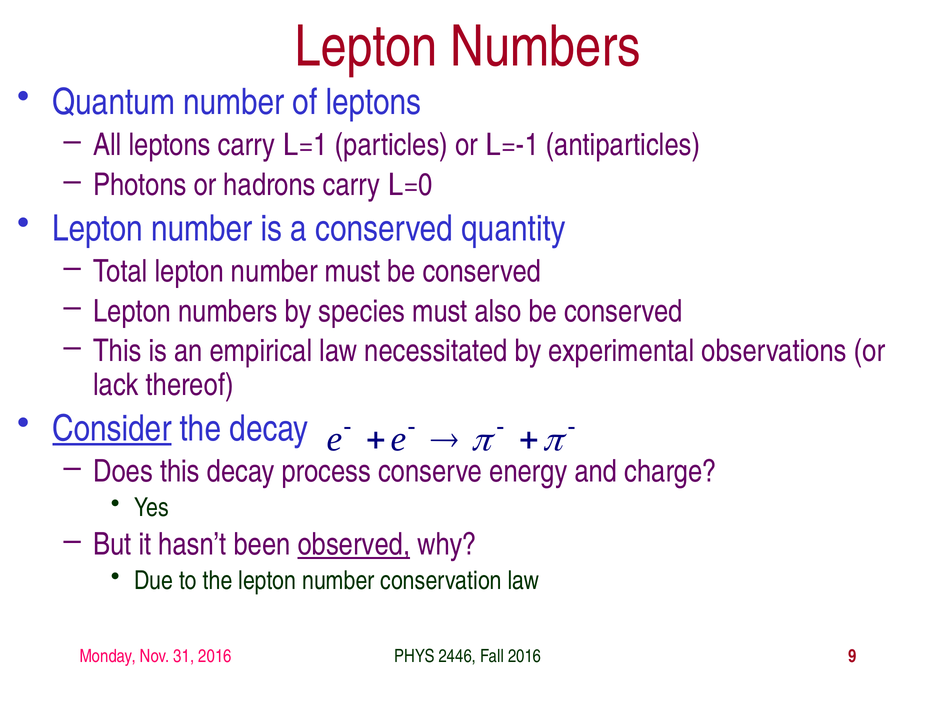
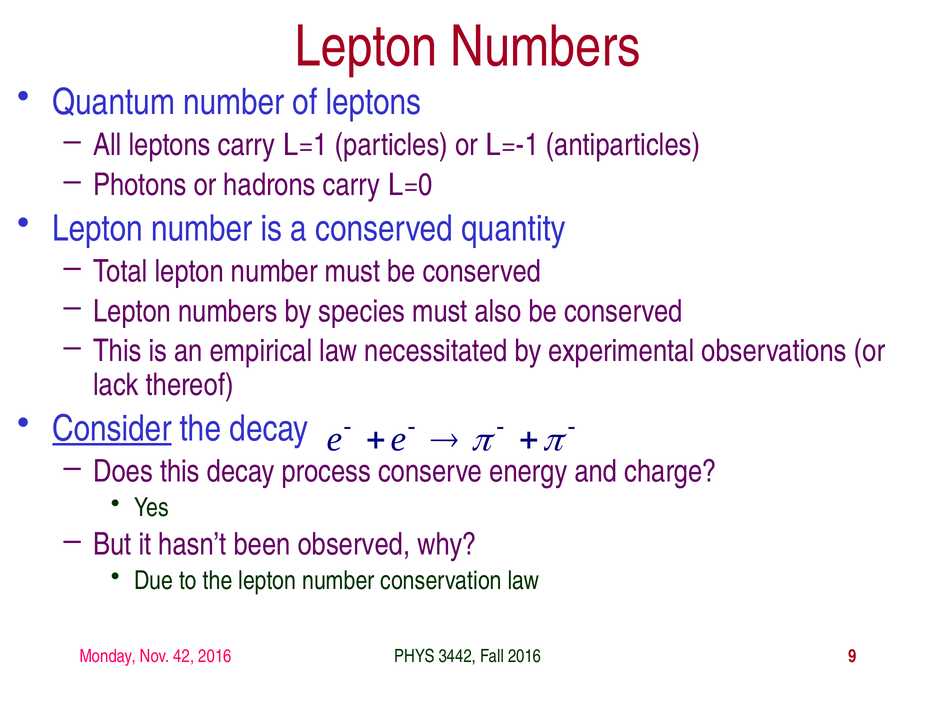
observed underline: present -> none
31: 31 -> 42
2446: 2446 -> 3442
